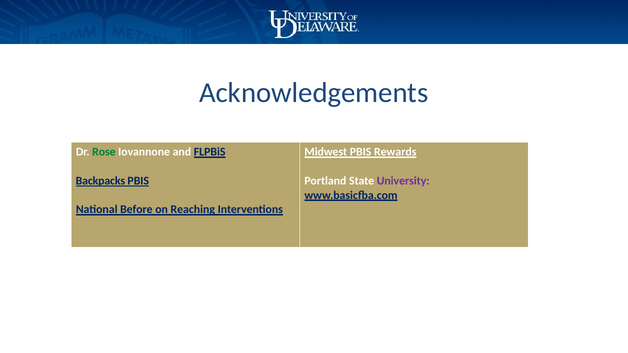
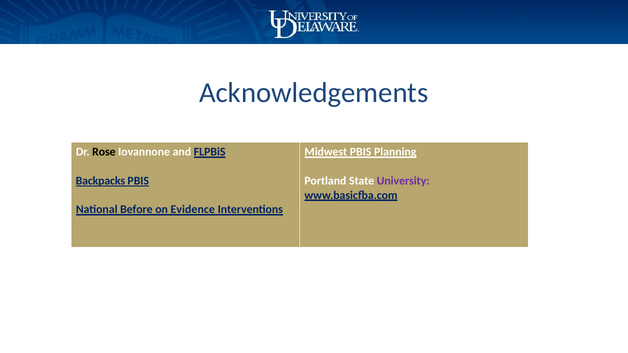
Rose colour: green -> black
Rewards: Rewards -> Planning
Reaching: Reaching -> Evidence
